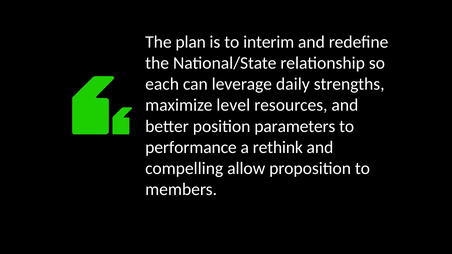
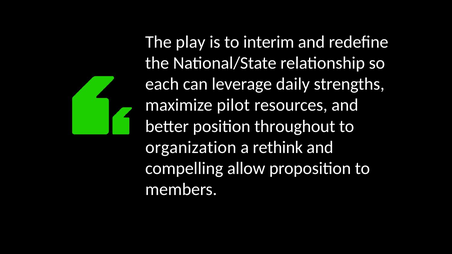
plan: plan -> play
level: level -> pilot
parameters: parameters -> throughout
performance: performance -> organization
